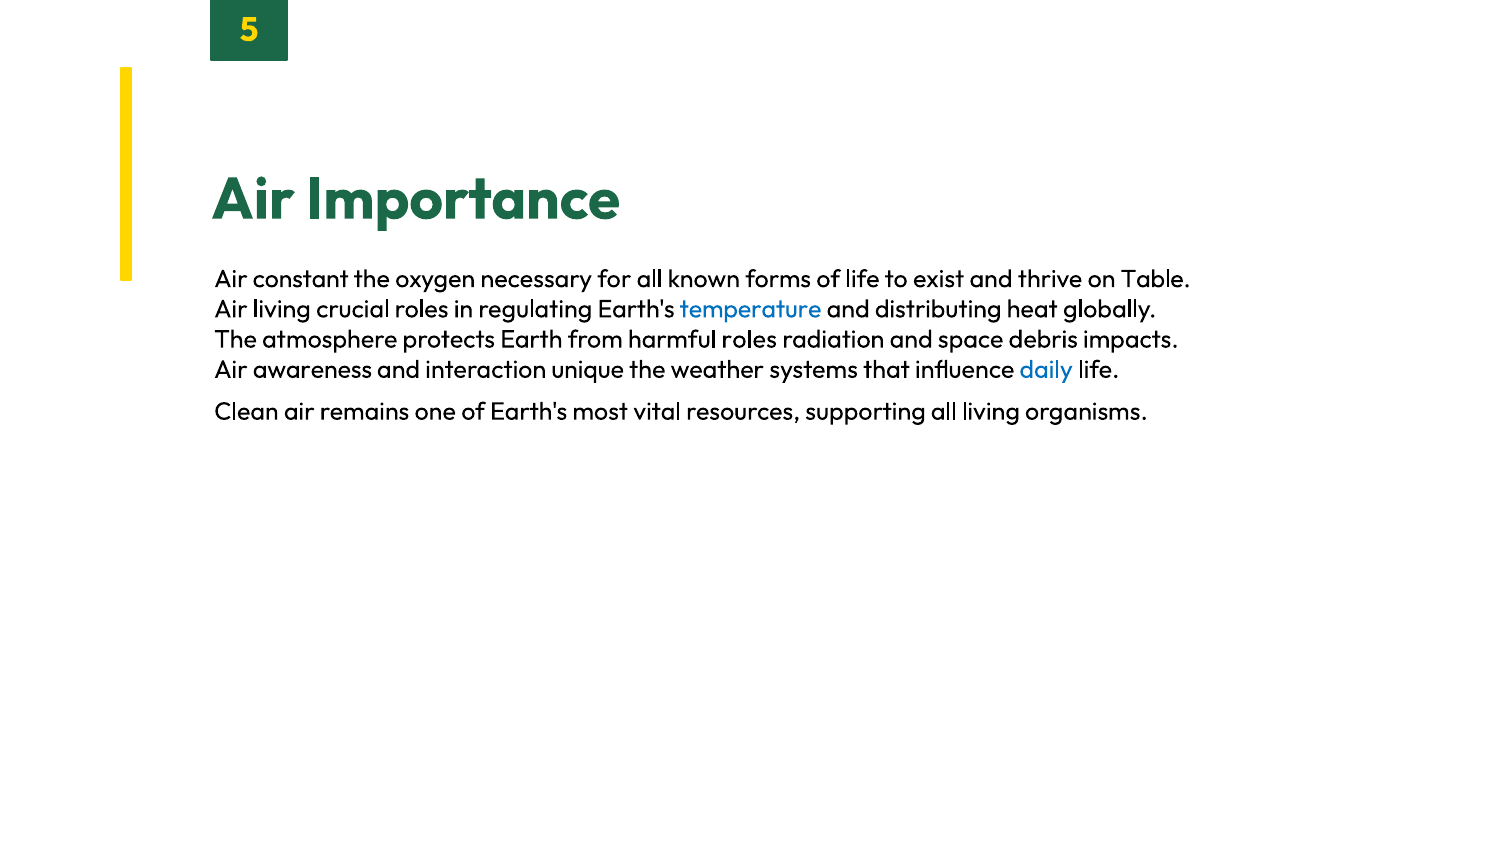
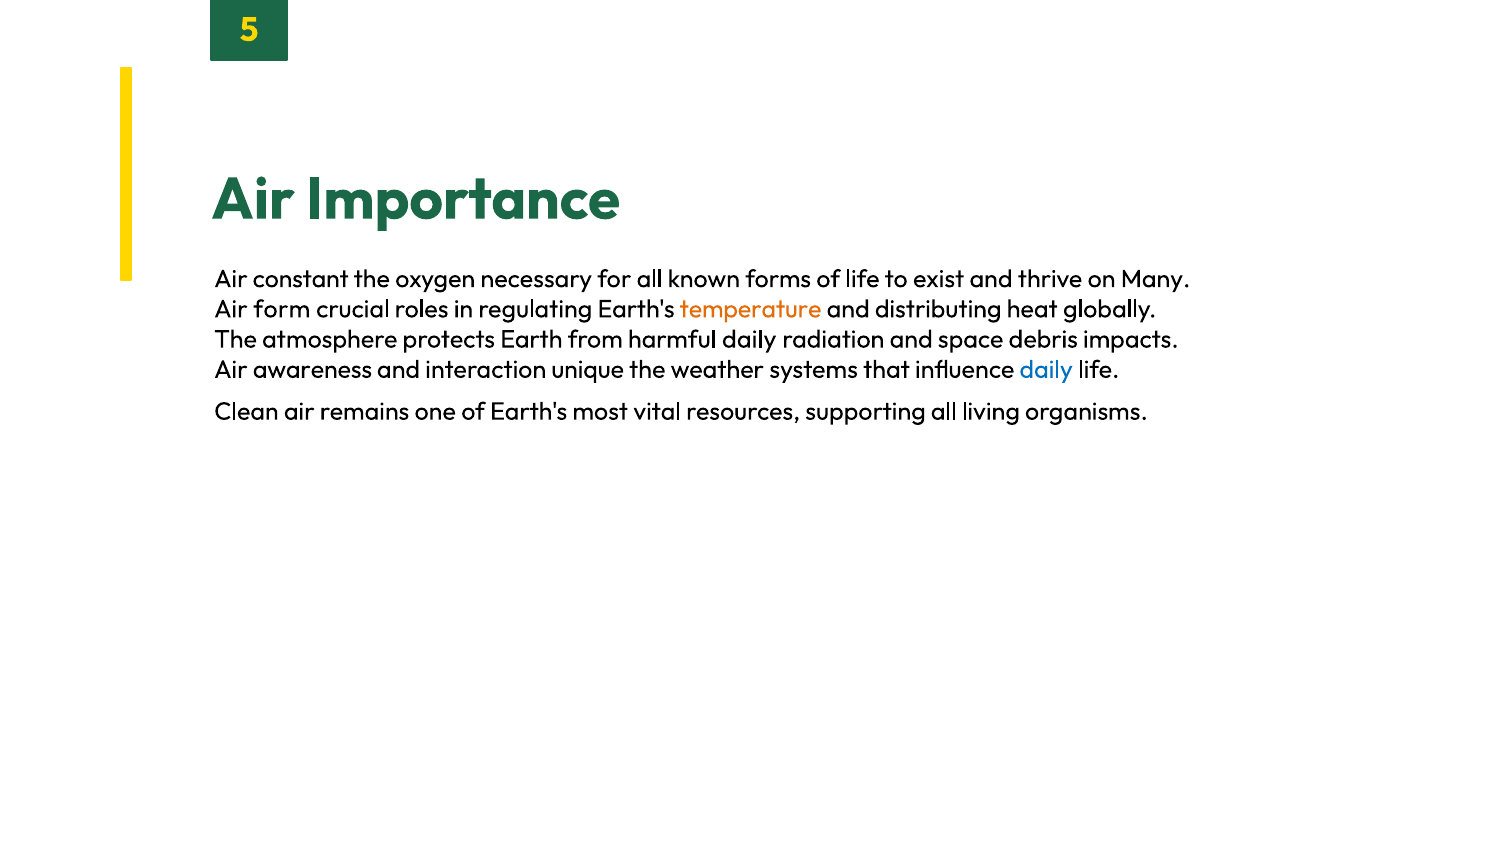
Table: Table -> Many
Air living: living -> form
temperature colour: blue -> orange
harmful roles: roles -> daily
